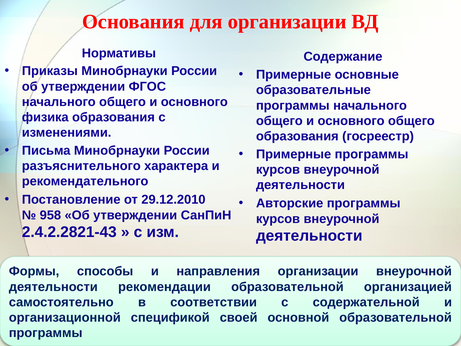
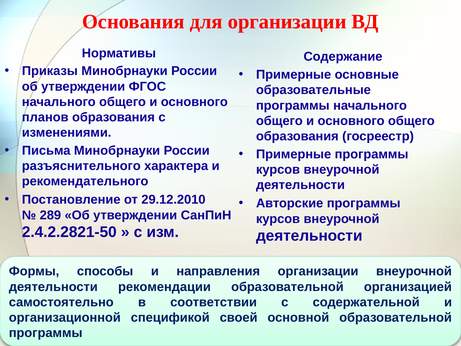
физика: физика -> планов
958: 958 -> 289
2.4.2.2821-43: 2.4.2.2821-43 -> 2.4.2.2821-50
